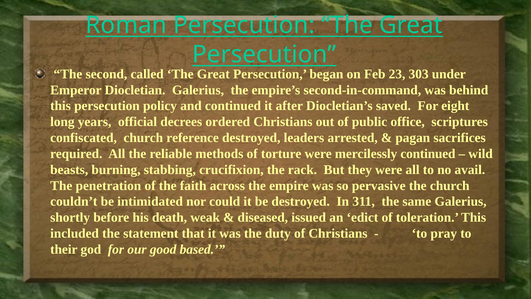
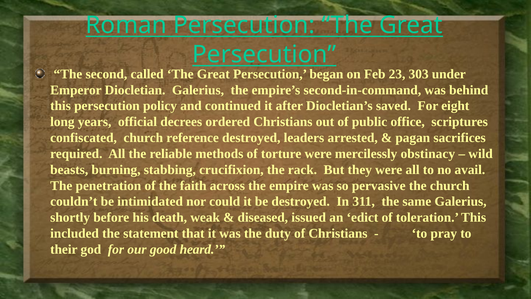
mercilessly continued: continued -> obstinacy
based: based -> heard
